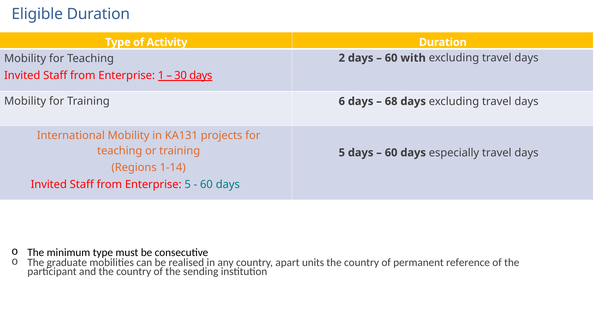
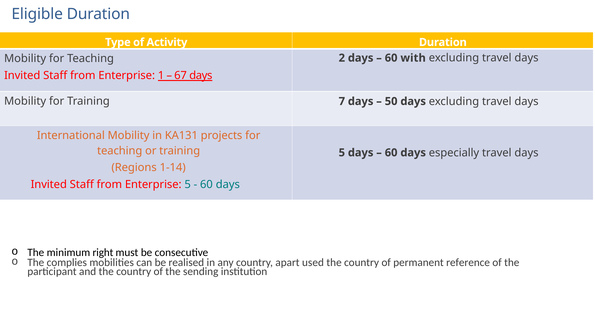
30: 30 -> 67
6: 6 -> 7
68: 68 -> 50
minimum type: type -> right
graduate: graduate -> complies
units: units -> used
